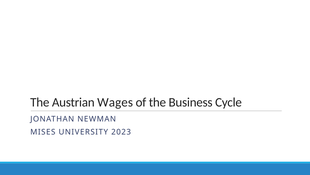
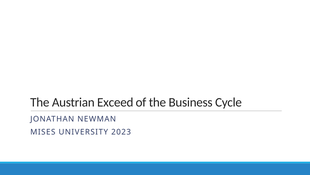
Wages: Wages -> Exceed
